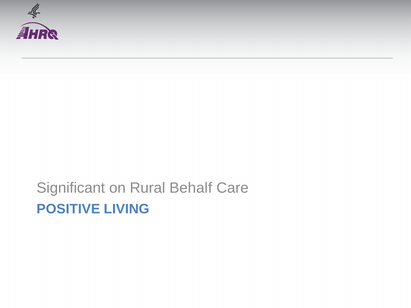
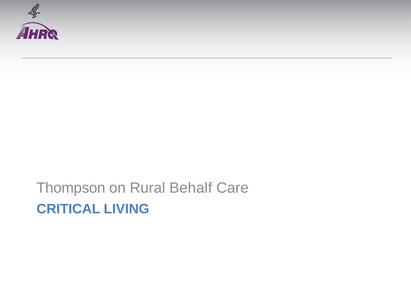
Significant: Significant -> Thompson
POSITIVE: POSITIVE -> CRITICAL
